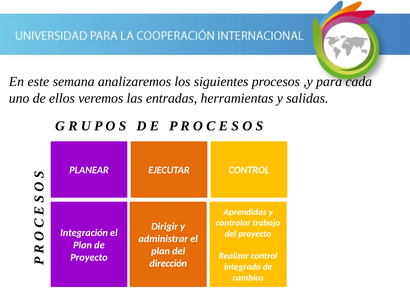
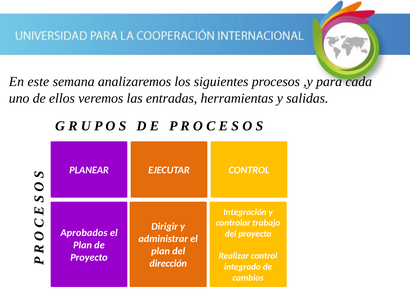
Aprendidas: Aprendidas -> Integración
Integración: Integración -> Aprobados
